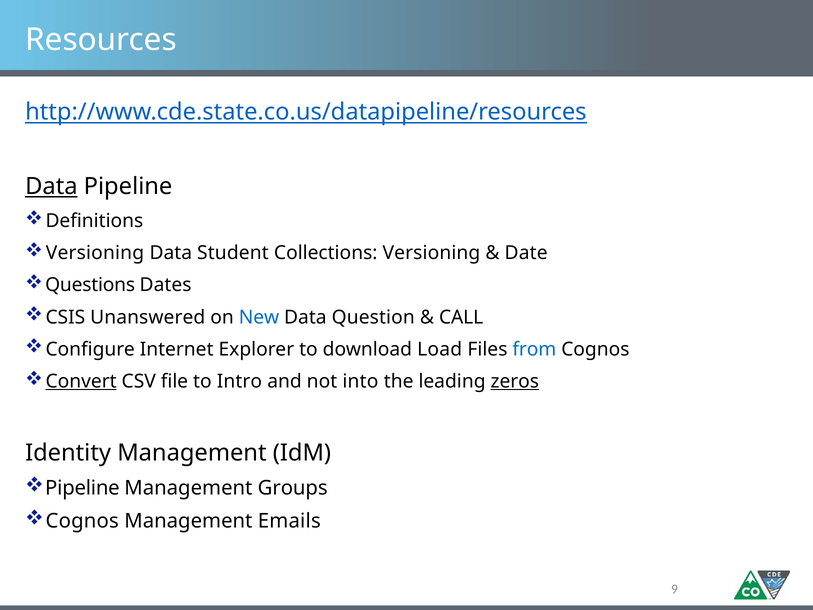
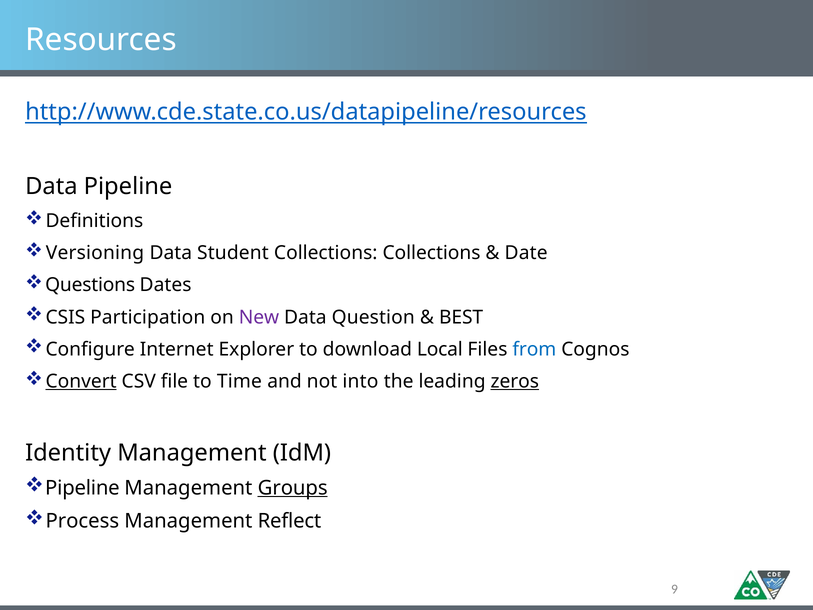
Data at (51, 186) underline: present -> none
Collections Versioning: Versioning -> Collections
Unanswered: Unanswered -> Participation
New colour: blue -> purple
CALL: CALL -> BEST
Load: Load -> Local
Intro: Intro -> Time
Groups underline: none -> present
Cognos at (82, 521): Cognos -> Process
Emails: Emails -> Reflect
